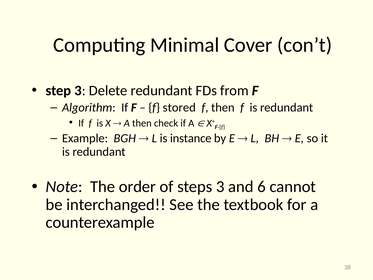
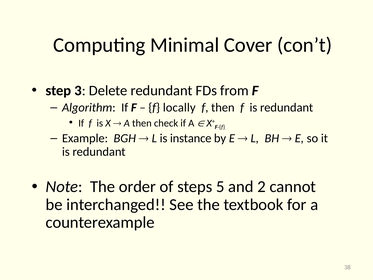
stored: stored -> locally
steps 3: 3 -> 5
6: 6 -> 2
